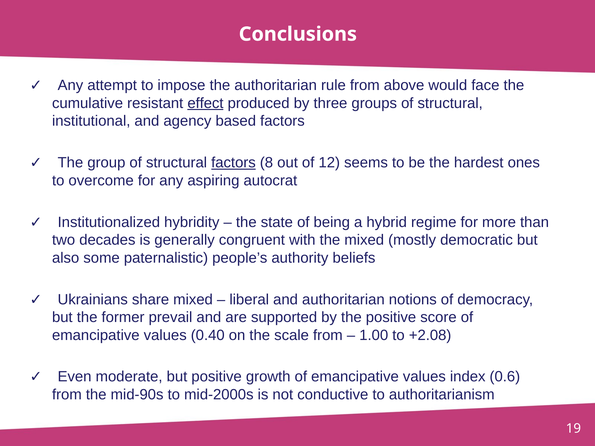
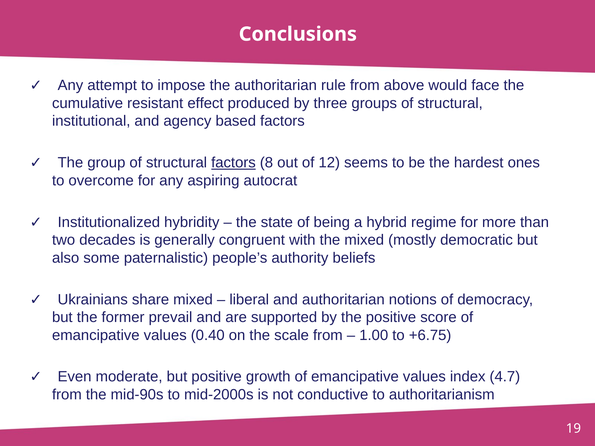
effect underline: present -> none
+2.08: +2.08 -> +6.75
0.6: 0.6 -> 4.7
